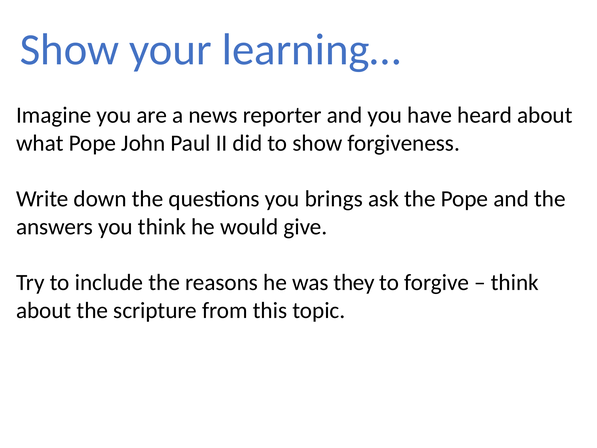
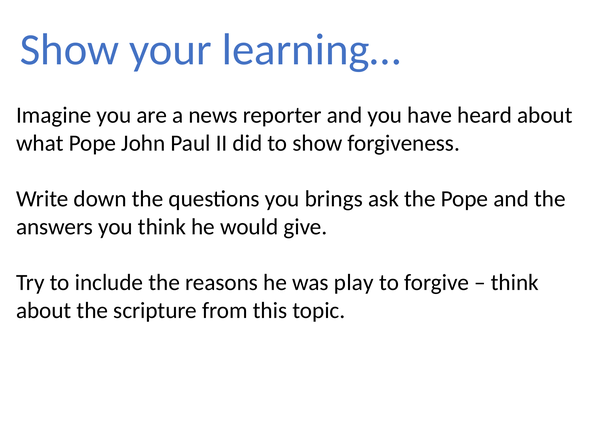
they: they -> play
